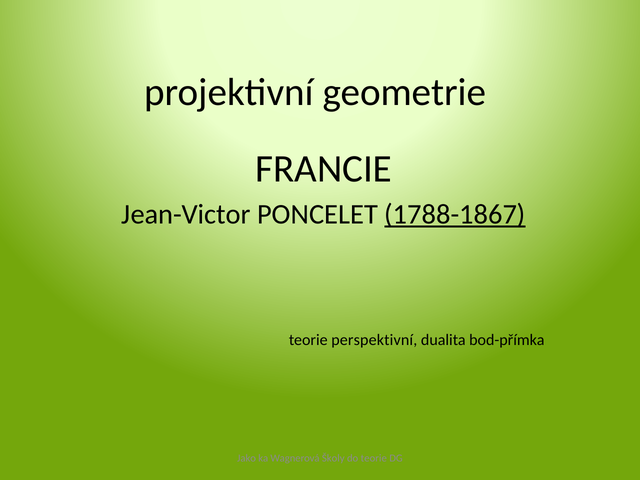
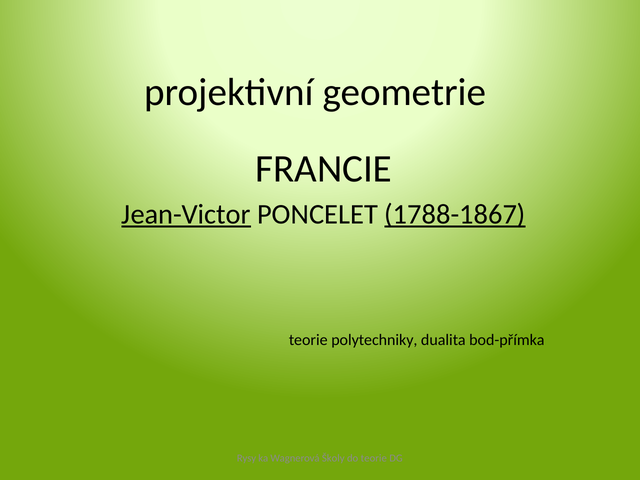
Jean-Victor underline: none -> present
perspektivní: perspektivní -> polytechniky
Jako: Jako -> Rysy
